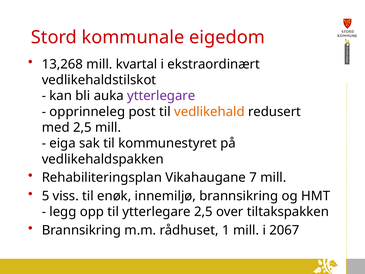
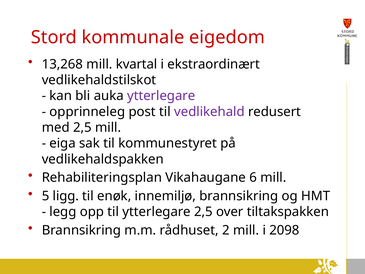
vedlikehald colour: orange -> purple
7: 7 -> 6
viss: viss -> ligg
1: 1 -> 2
2067: 2067 -> 2098
